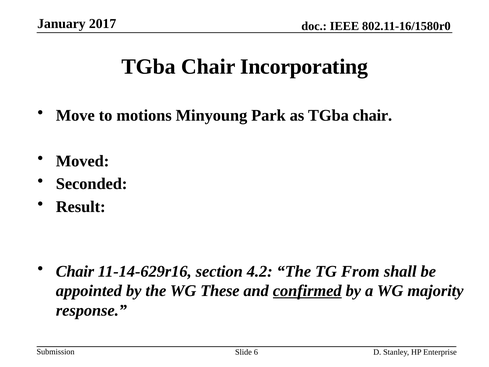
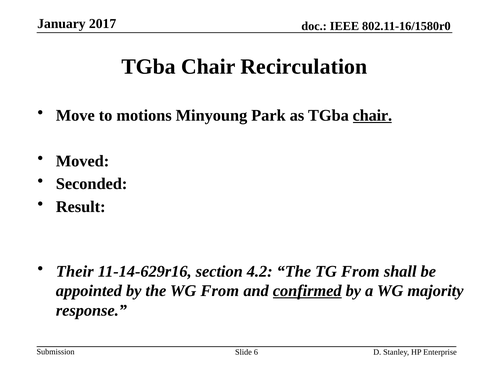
Incorporating: Incorporating -> Recirculation
chair at (372, 115) underline: none -> present
Chair at (75, 271): Chair -> Their
WG These: These -> From
